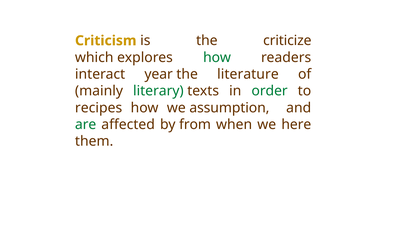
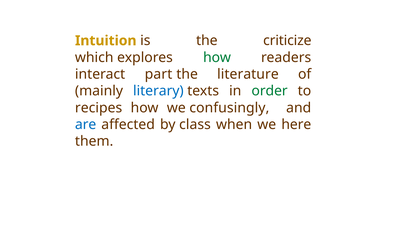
Criticism: Criticism -> Intuition
year: year -> part
literary colour: green -> blue
assumption: assumption -> confusingly
are colour: green -> blue
from: from -> class
